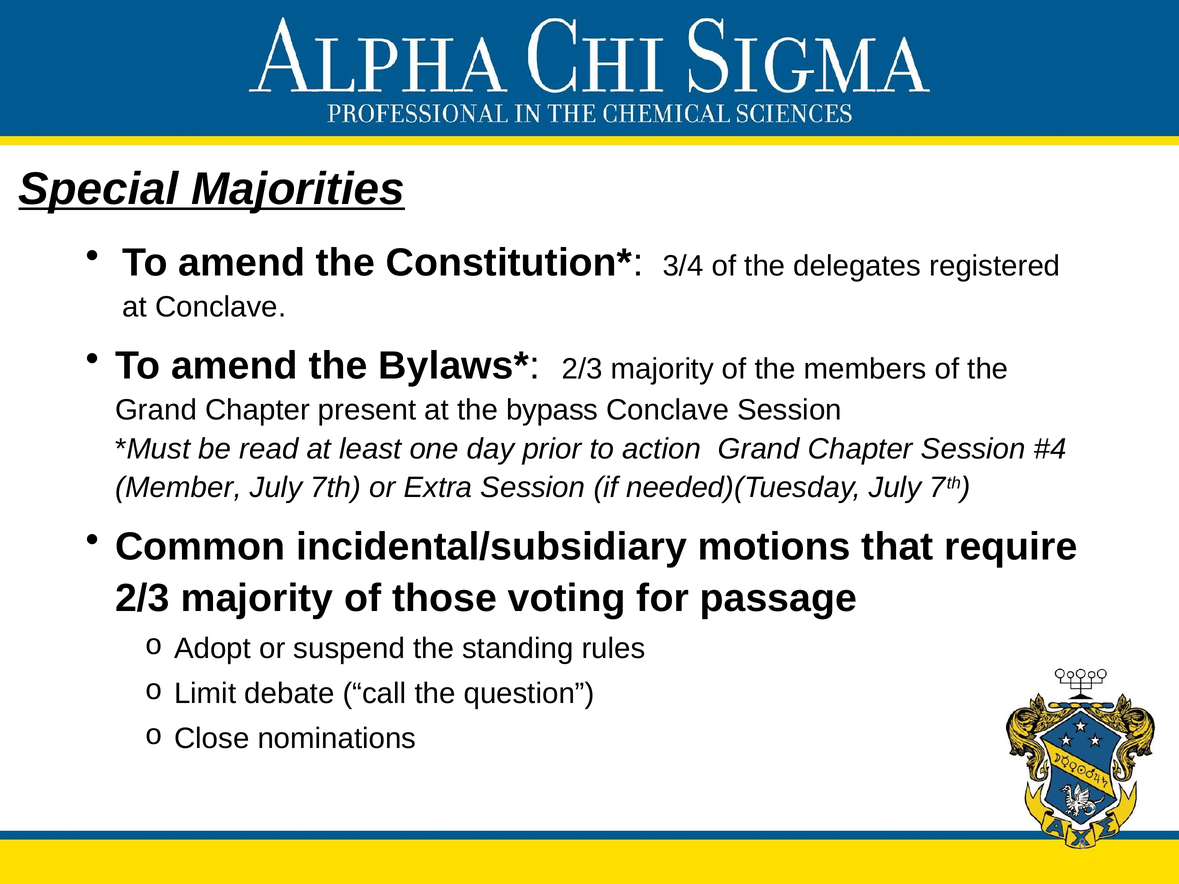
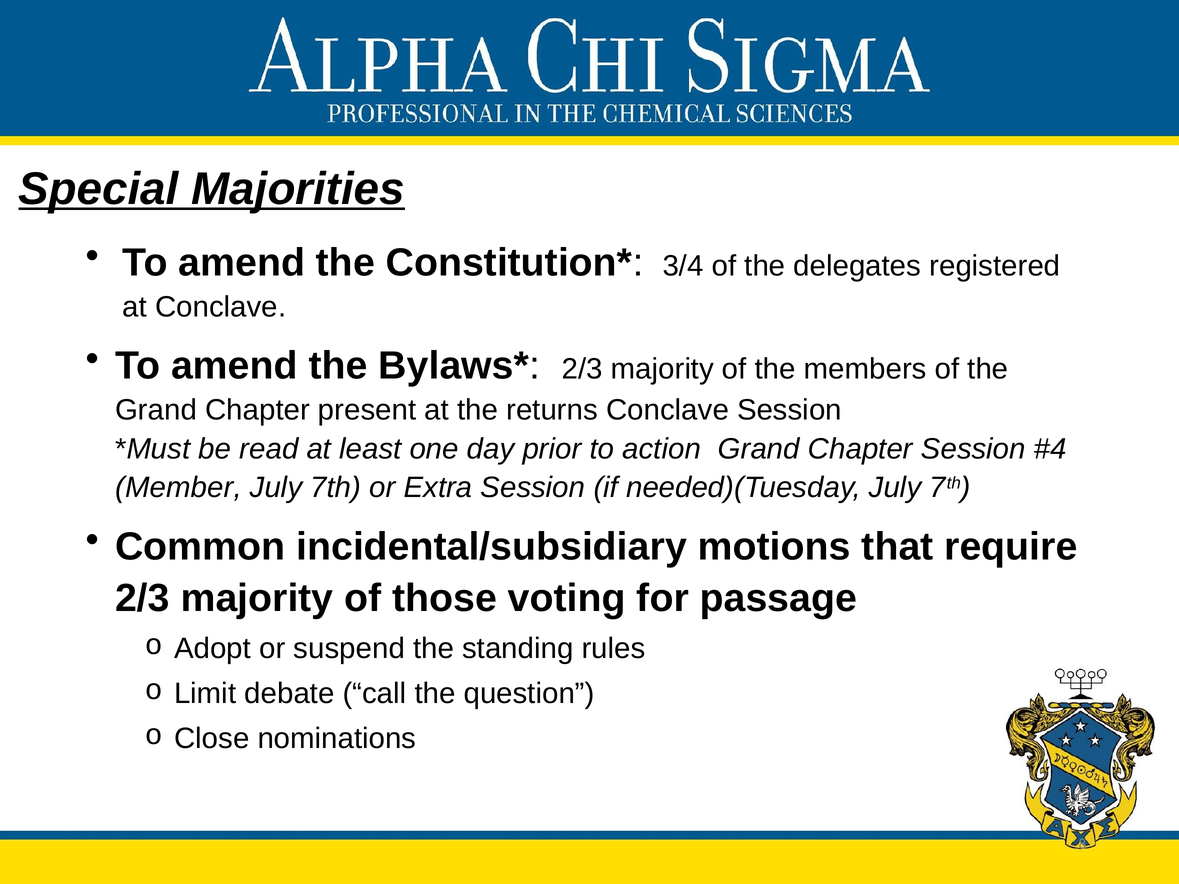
bypass: bypass -> returns
